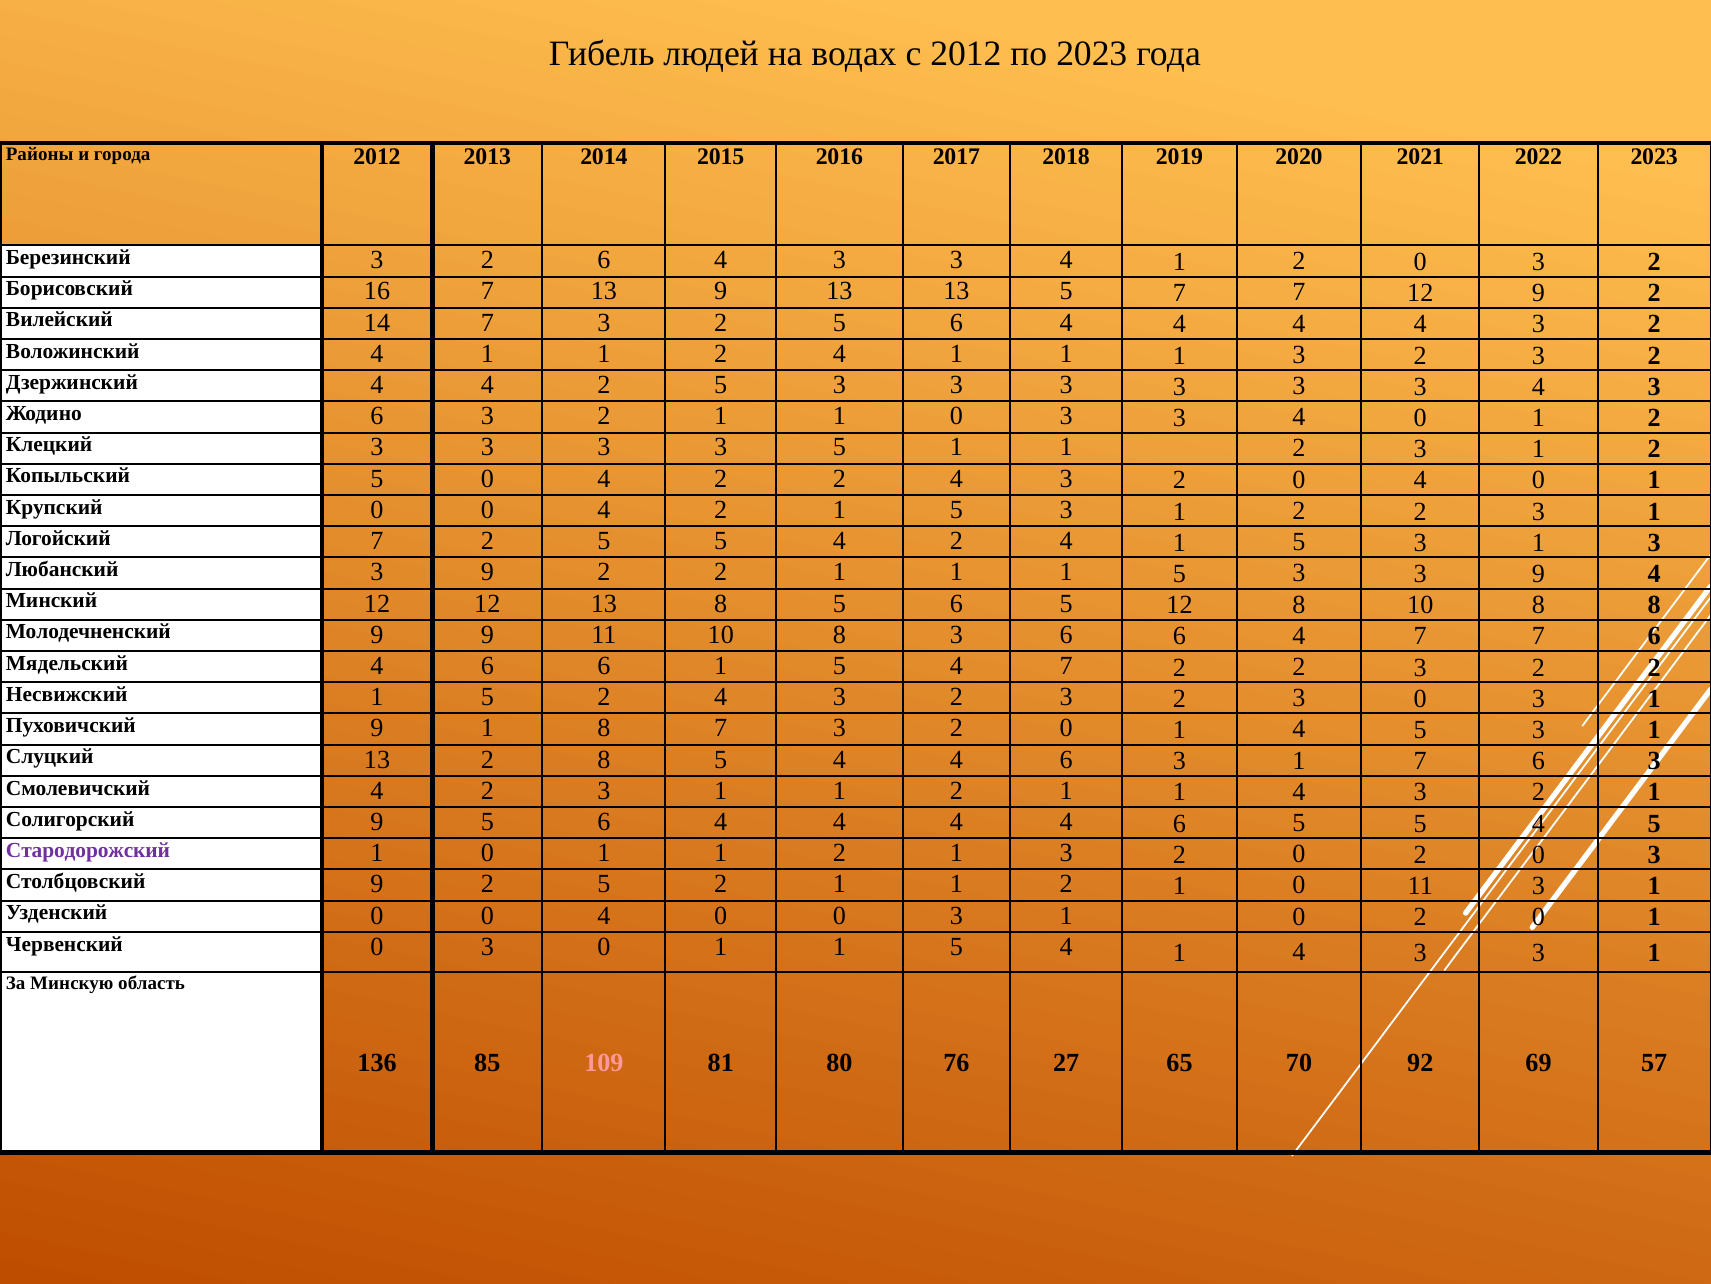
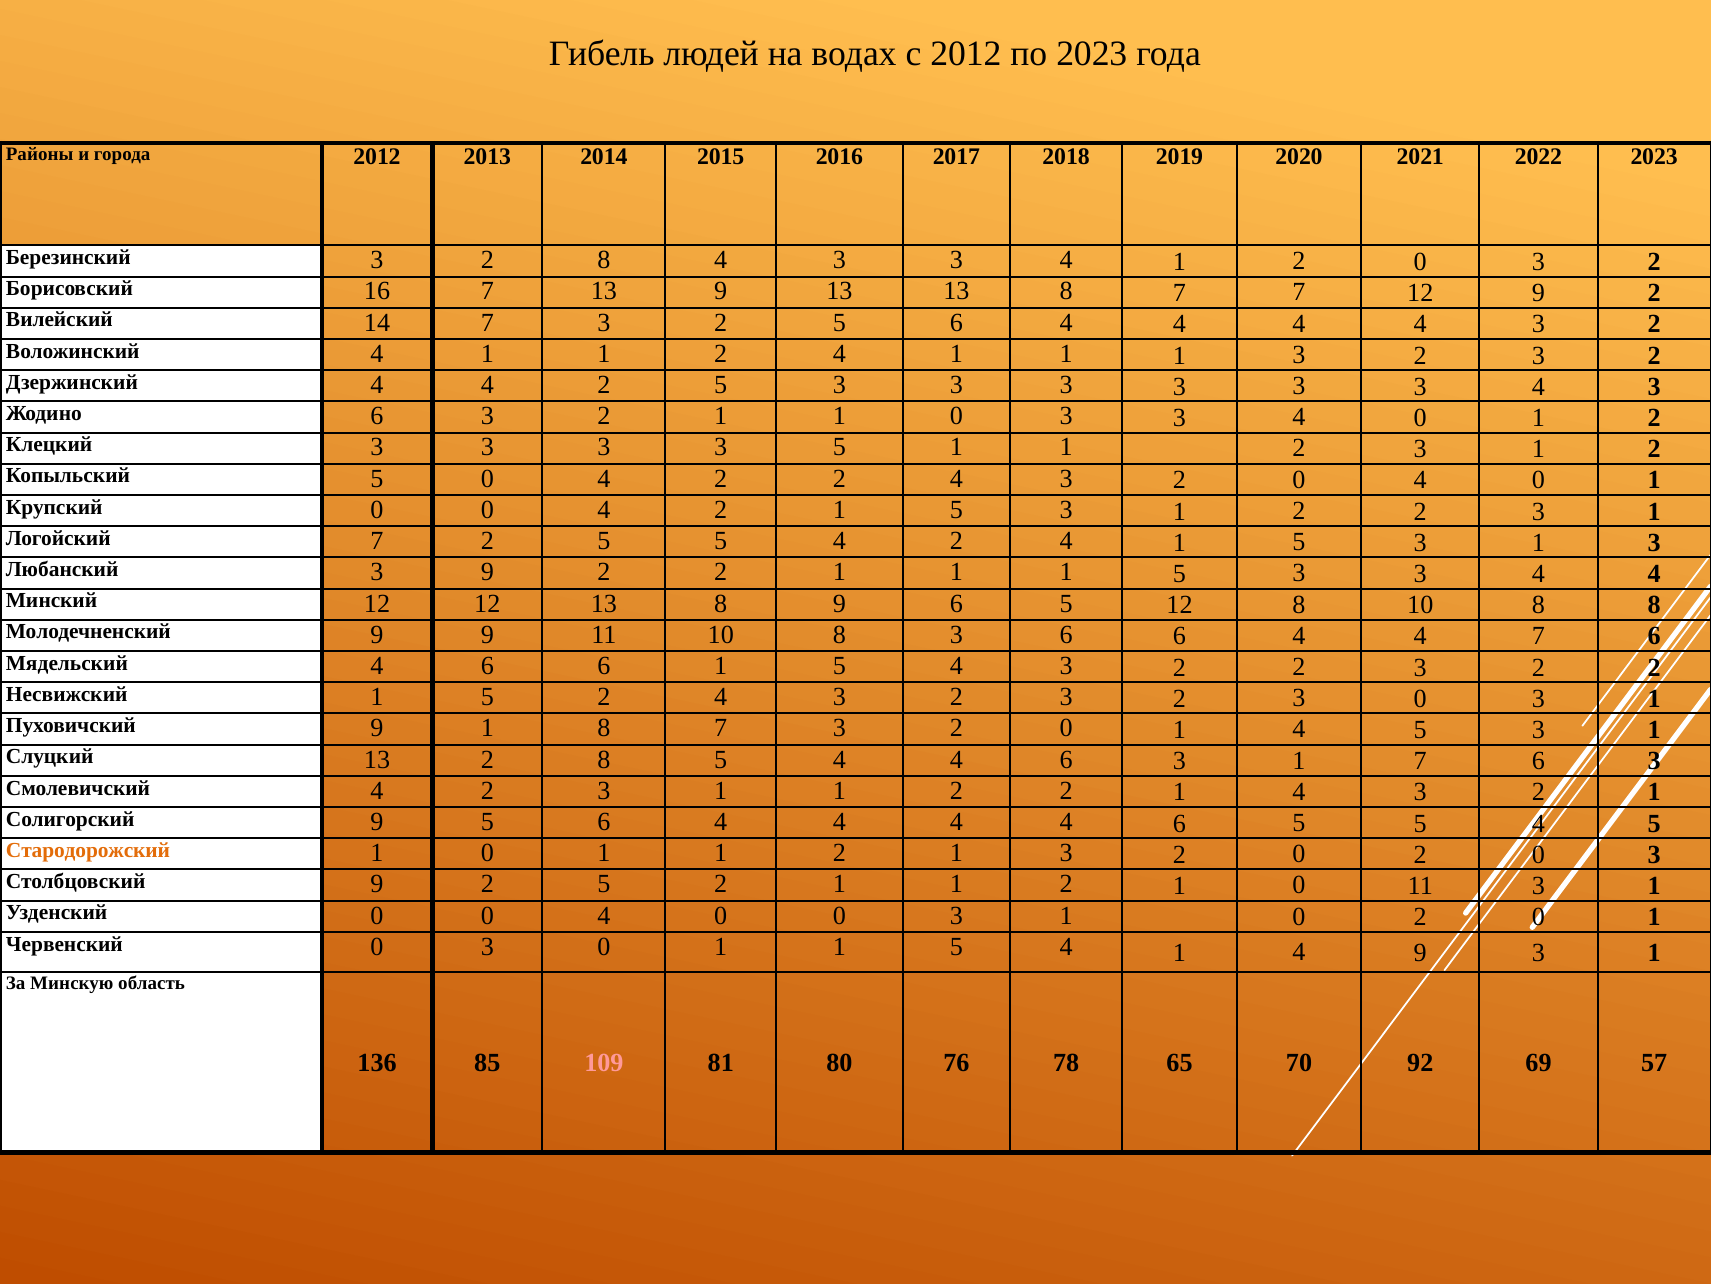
3 2 6: 6 -> 8
13 13 5: 5 -> 8
5 3 3 9: 9 -> 4
13 8 5: 5 -> 9
6 6 4 7: 7 -> 4
5 4 7: 7 -> 3
1 at (1066, 790): 1 -> 2
Стародорожский colour: purple -> orange
4 1 4 3: 3 -> 9
27: 27 -> 78
